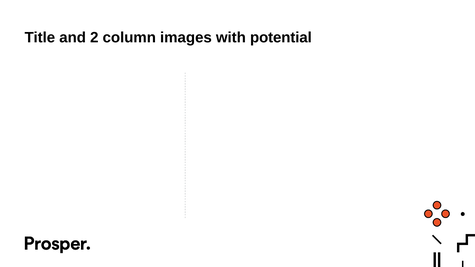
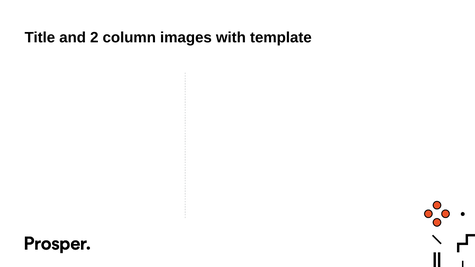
potential: potential -> template
